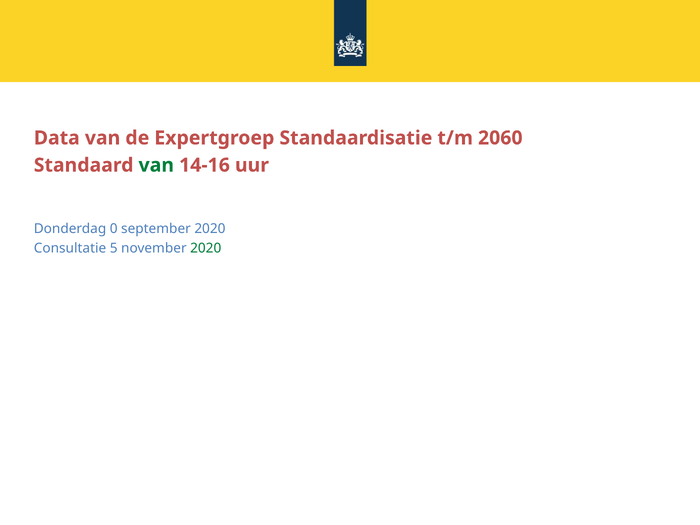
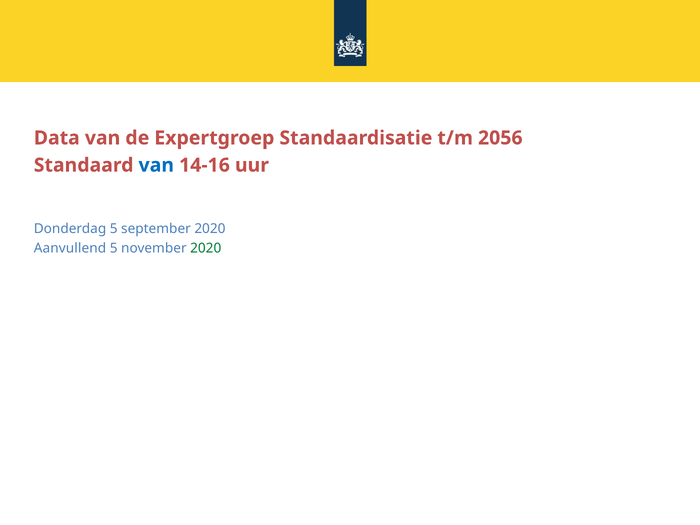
2060: 2060 -> 2056
van at (156, 165) colour: green -> blue
Donderdag 0: 0 -> 5
Consultatie: Consultatie -> Aanvullend
